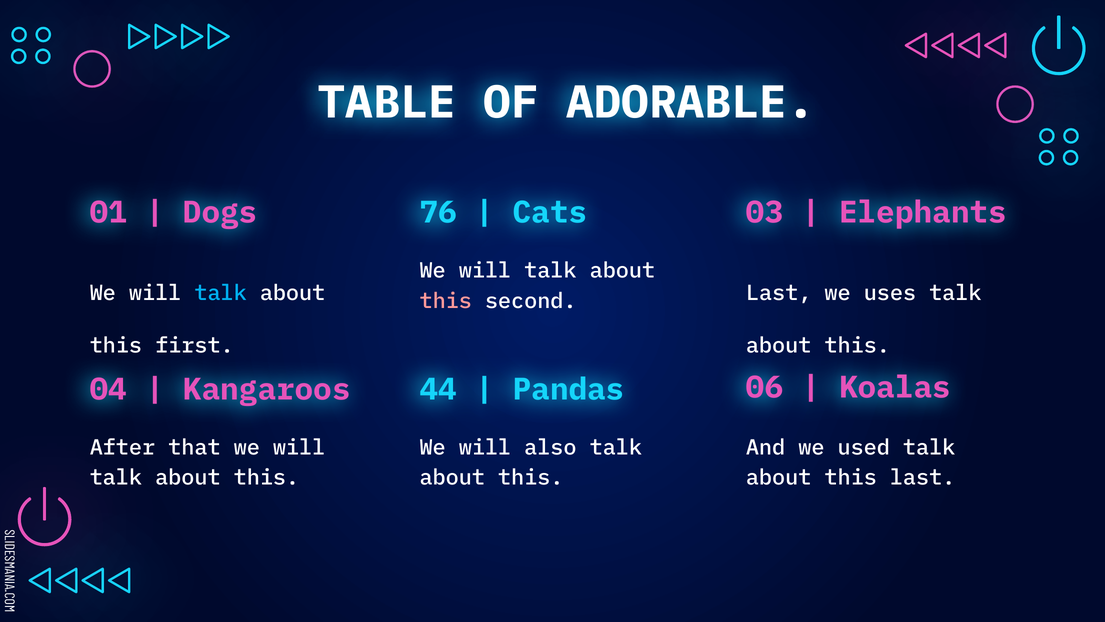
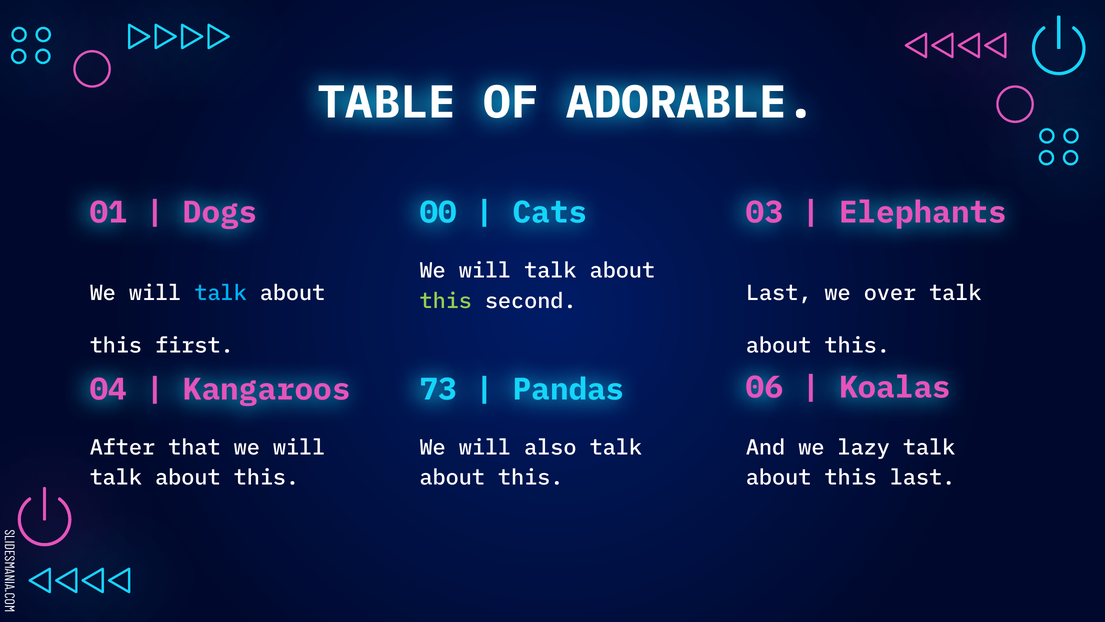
76: 76 -> 00
uses: uses -> over
this at (446, 301) colour: pink -> light green
44: 44 -> 73
used: used -> lazy
